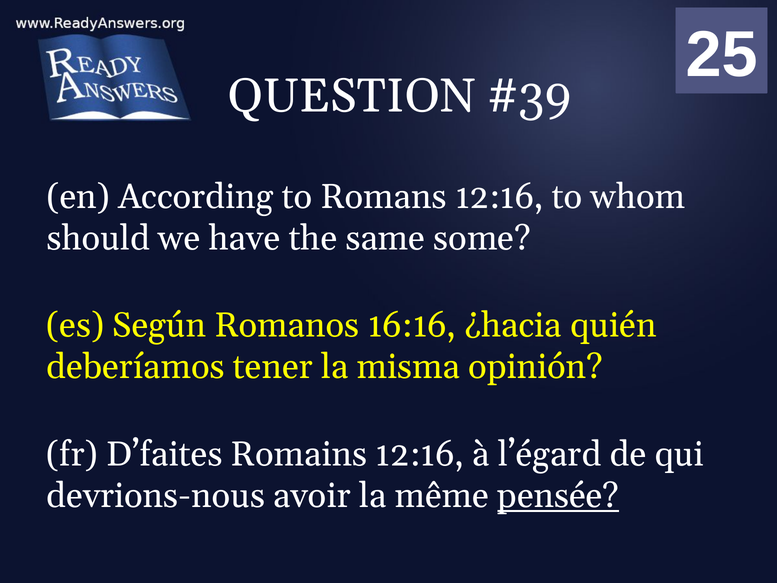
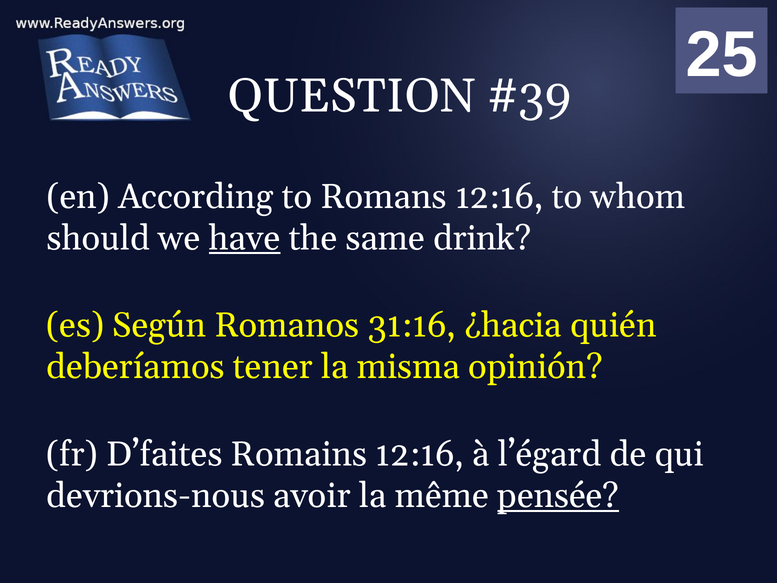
have underline: none -> present
some: some -> drink
16:16: 16:16 -> 31:16
